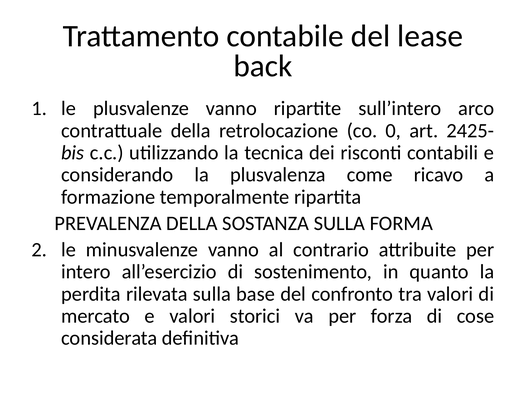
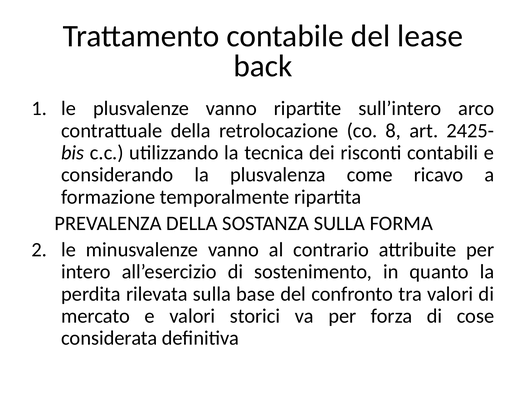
0: 0 -> 8
